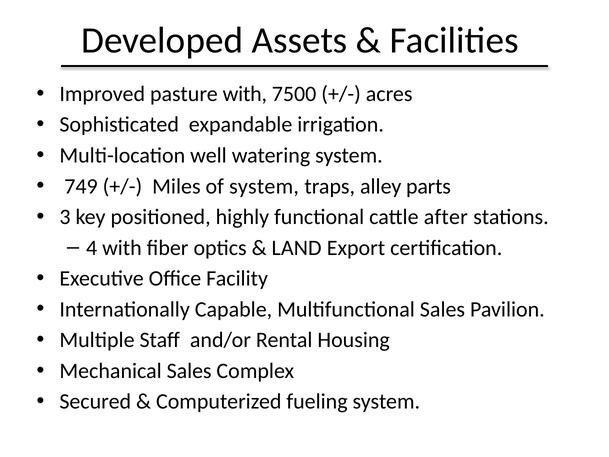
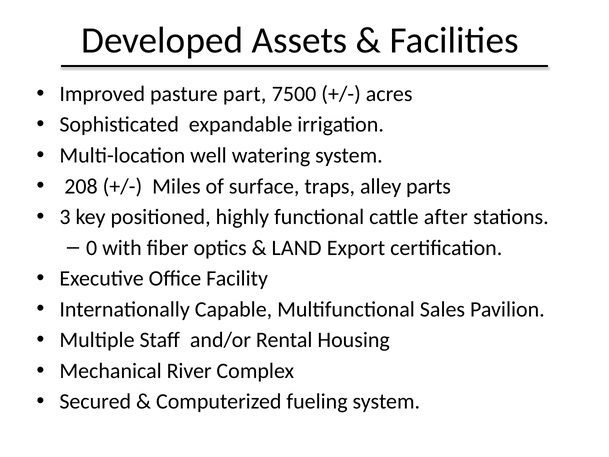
pasture with: with -> part
749: 749 -> 208
of system: system -> surface
4: 4 -> 0
Mechanical Sales: Sales -> River
